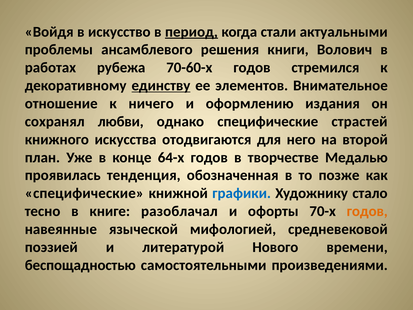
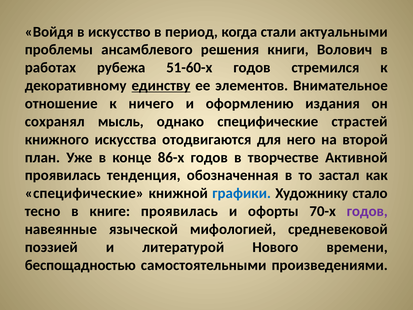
период underline: present -> none
70-60-х: 70-60-х -> 51-60-х
любви: любви -> мысль
64-х: 64-х -> 86-х
Медалью: Медалью -> Активной
позже: позже -> застал
книге разоблачал: разоблачал -> проявилась
годов at (367, 211) colour: orange -> purple
